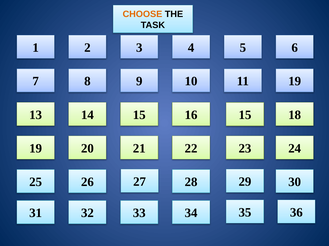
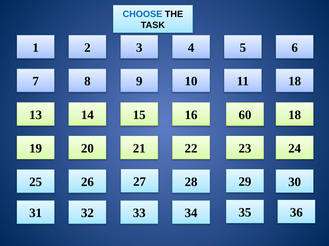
CHOOSE colour: orange -> blue
11 19: 19 -> 18
16 15: 15 -> 60
